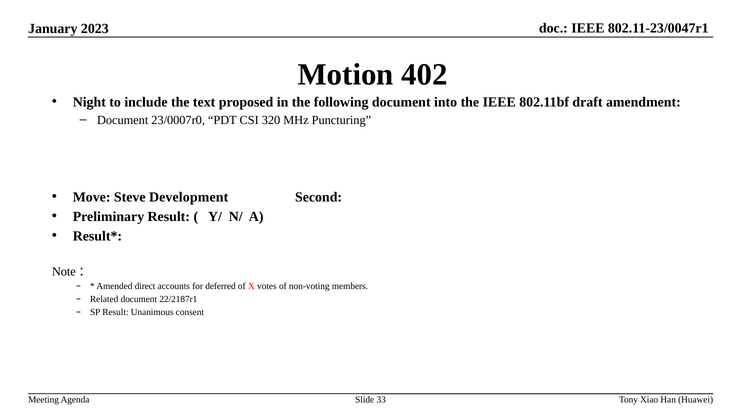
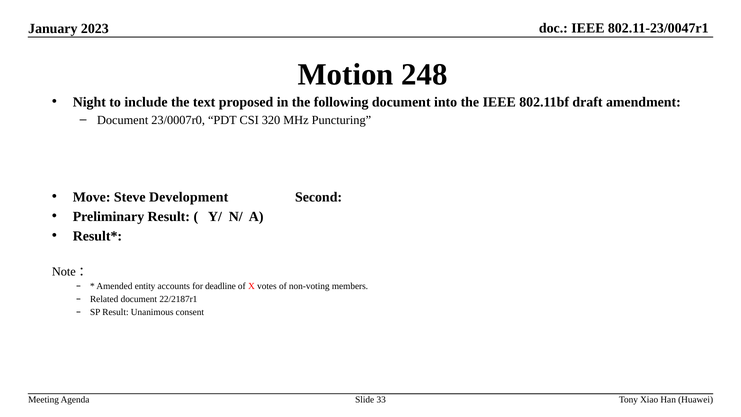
402: 402 -> 248
direct: direct -> entity
deferred: deferred -> deadline
